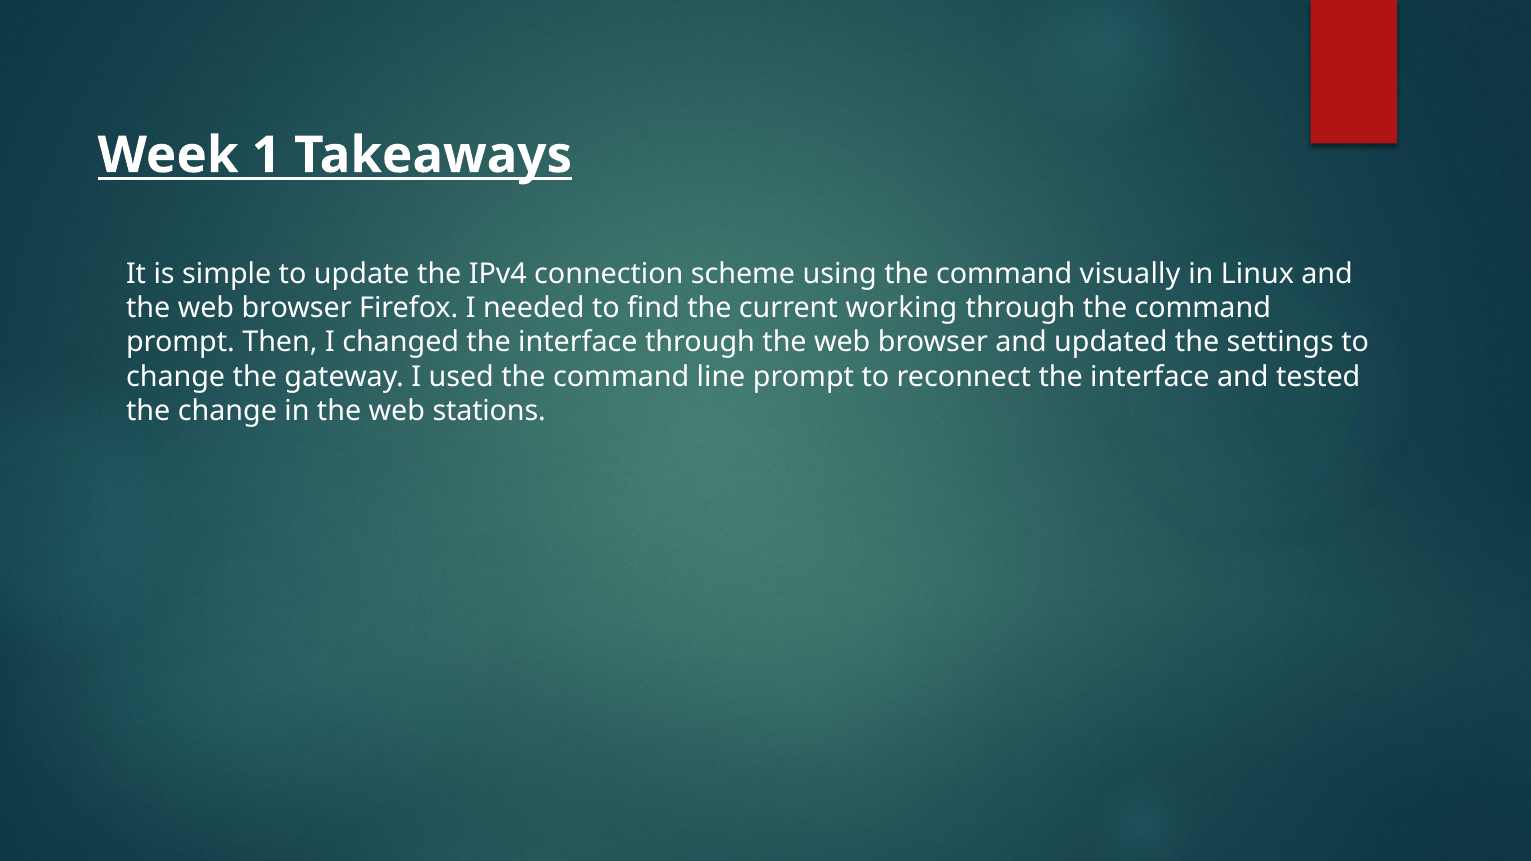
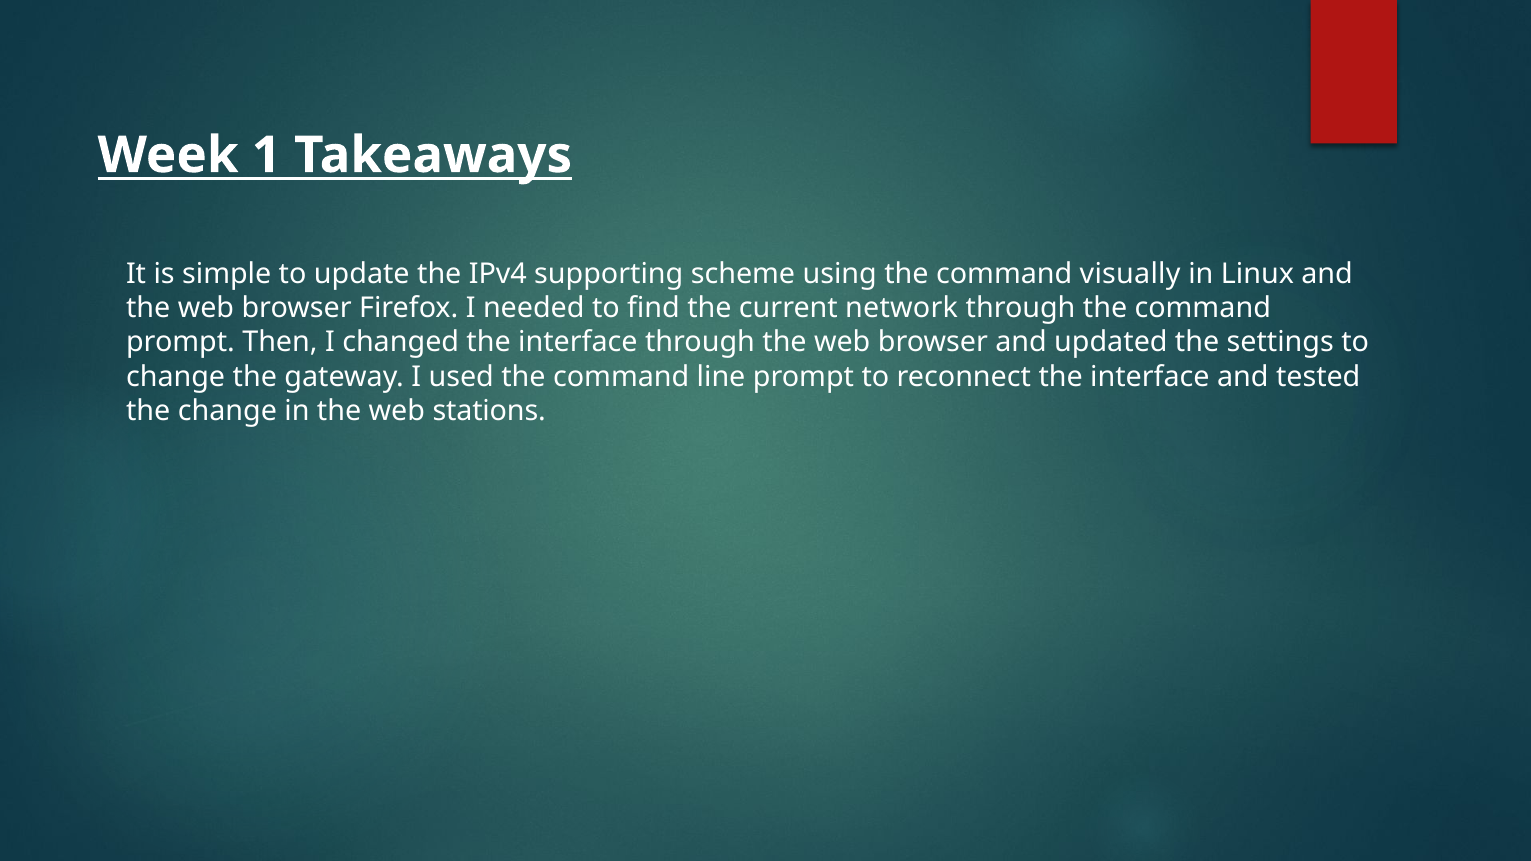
connection: connection -> supporting
working: working -> network
